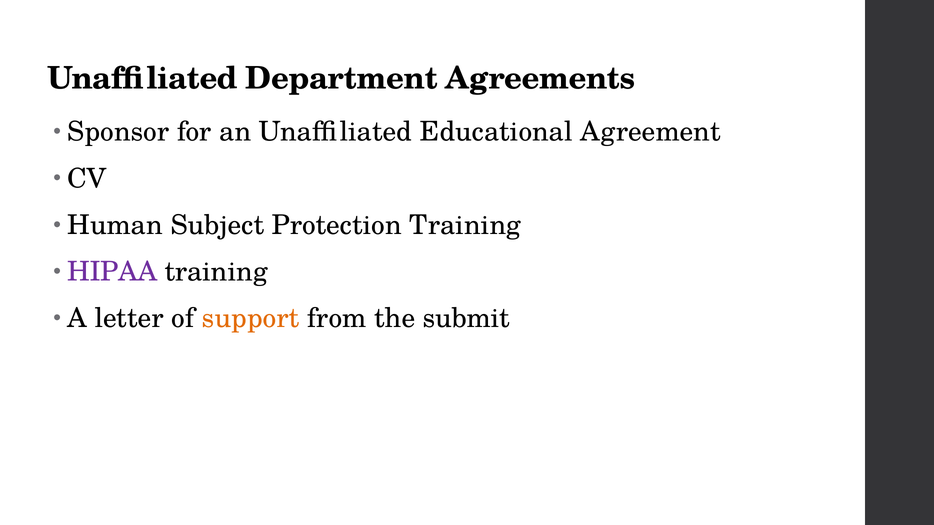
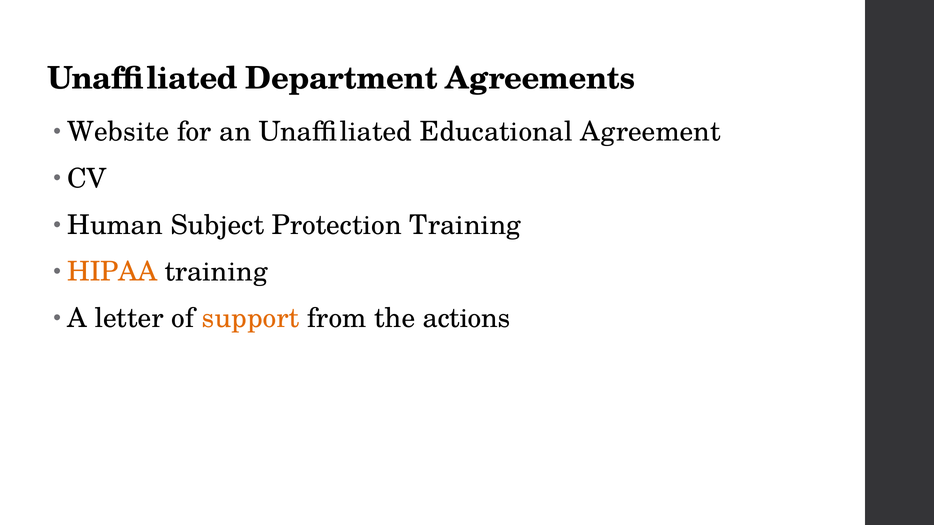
Sponsor: Sponsor -> Website
HIPAA colour: purple -> orange
submit: submit -> actions
